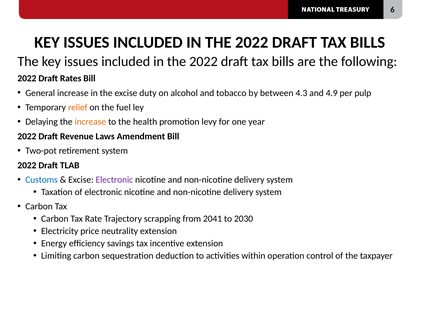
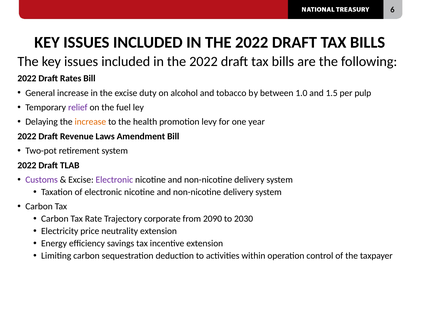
4.3: 4.3 -> 1.0
4.9: 4.9 -> 1.5
relief colour: orange -> purple
Customs colour: blue -> purple
scrapping: scrapping -> corporate
2041: 2041 -> 2090
